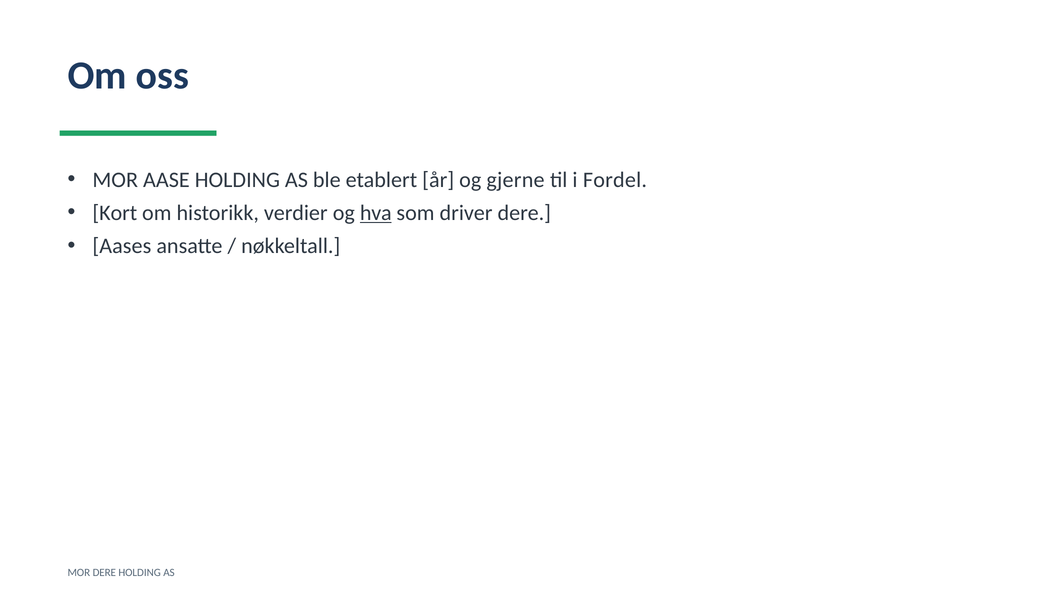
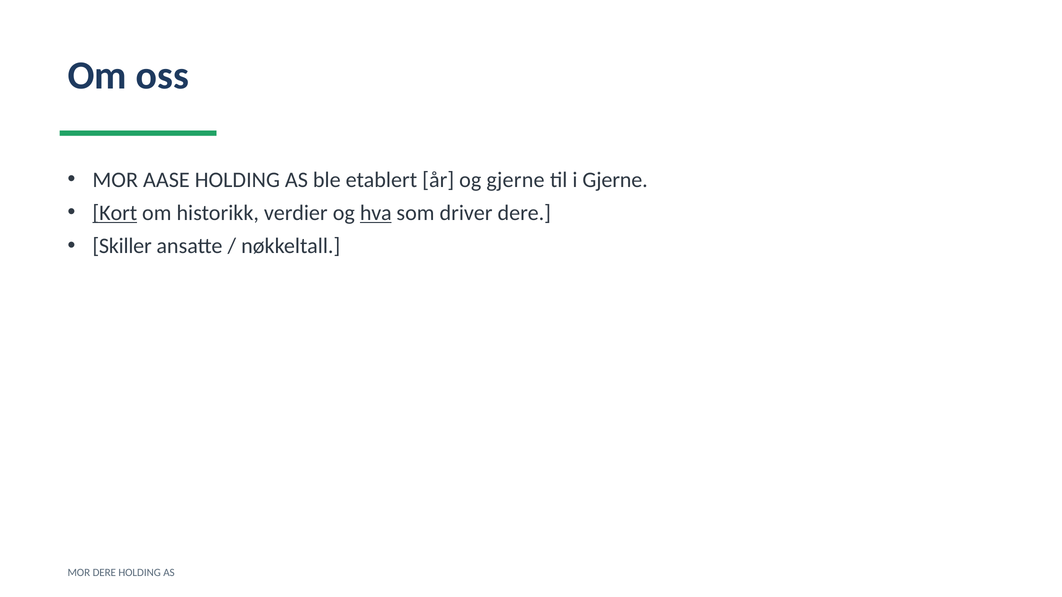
i Fordel: Fordel -> Gjerne
Kort underline: none -> present
Aases: Aases -> Skiller
